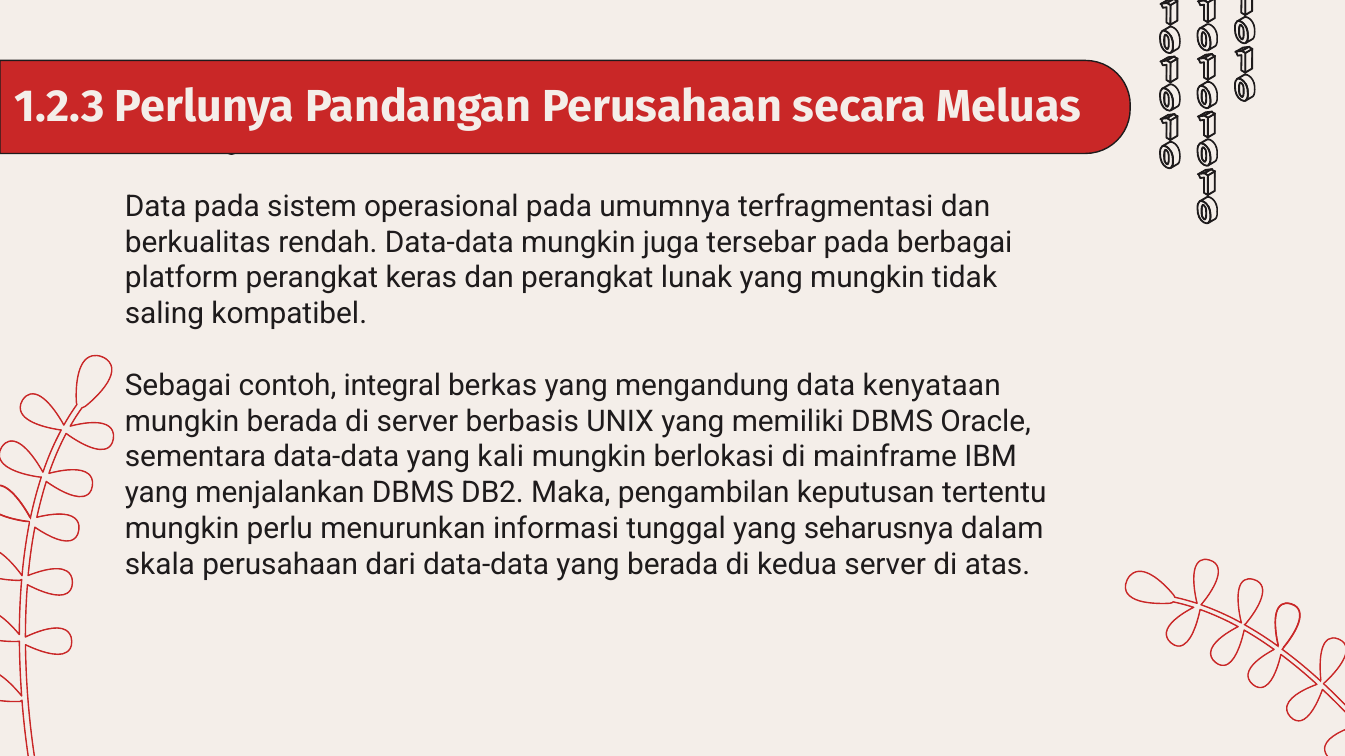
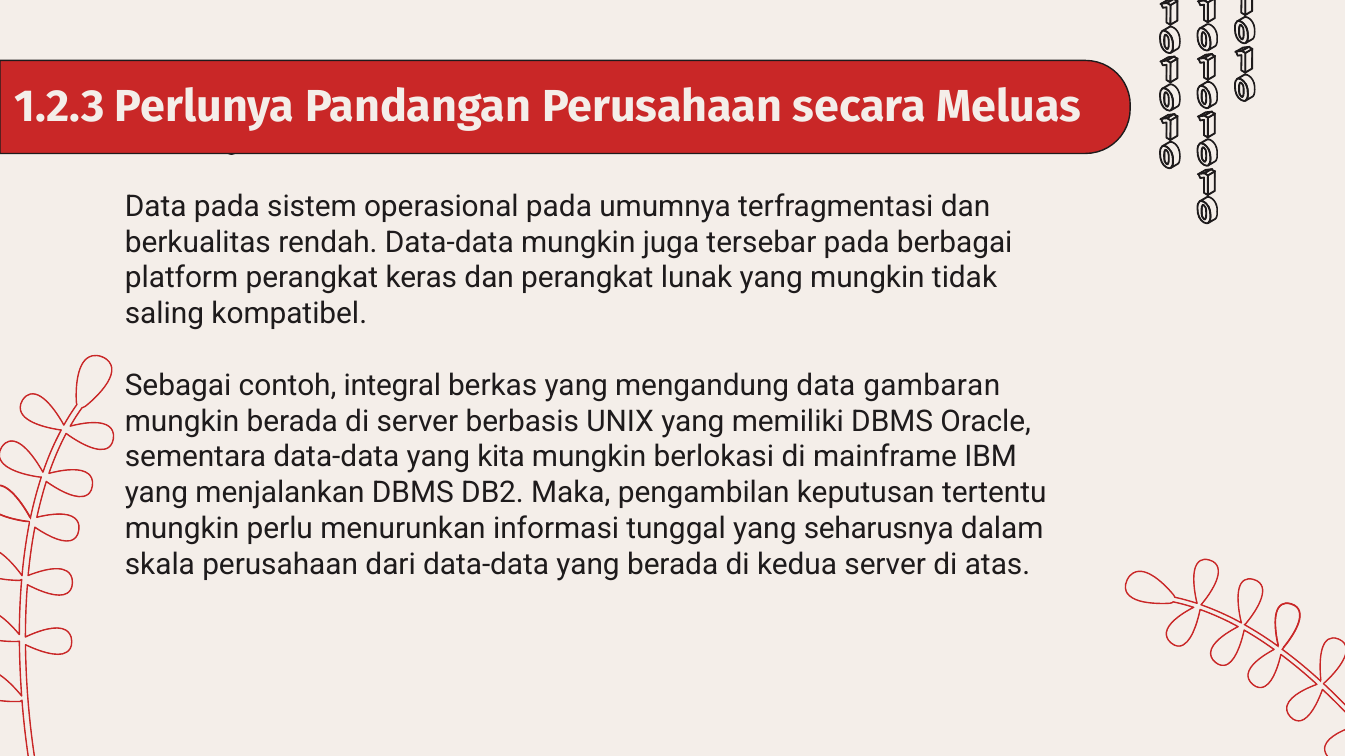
kenyataan: kenyataan -> gambaran
kali: kali -> kita
